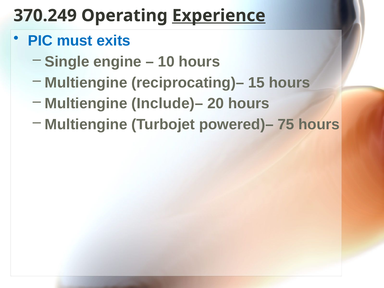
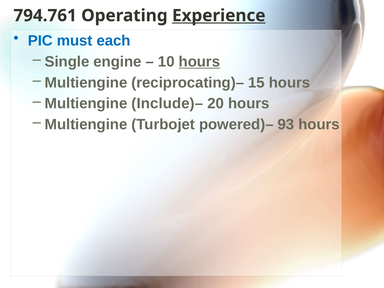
370.249: 370.249 -> 794.761
exits: exits -> each
hours at (199, 62) underline: none -> present
75: 75 -> 93
